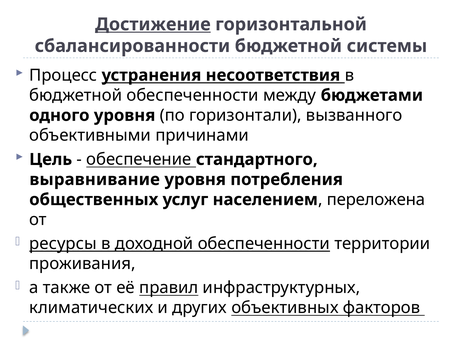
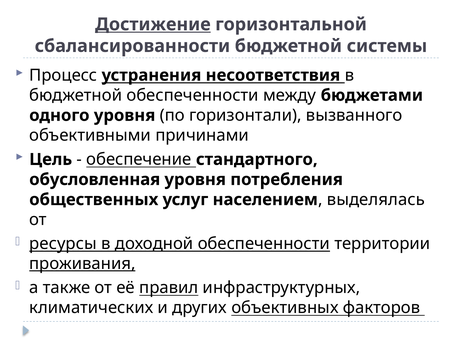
выравнивание: выравнивание -> обусловленная
переложена: переложена -> выделялась
проживания underline: none -> present
